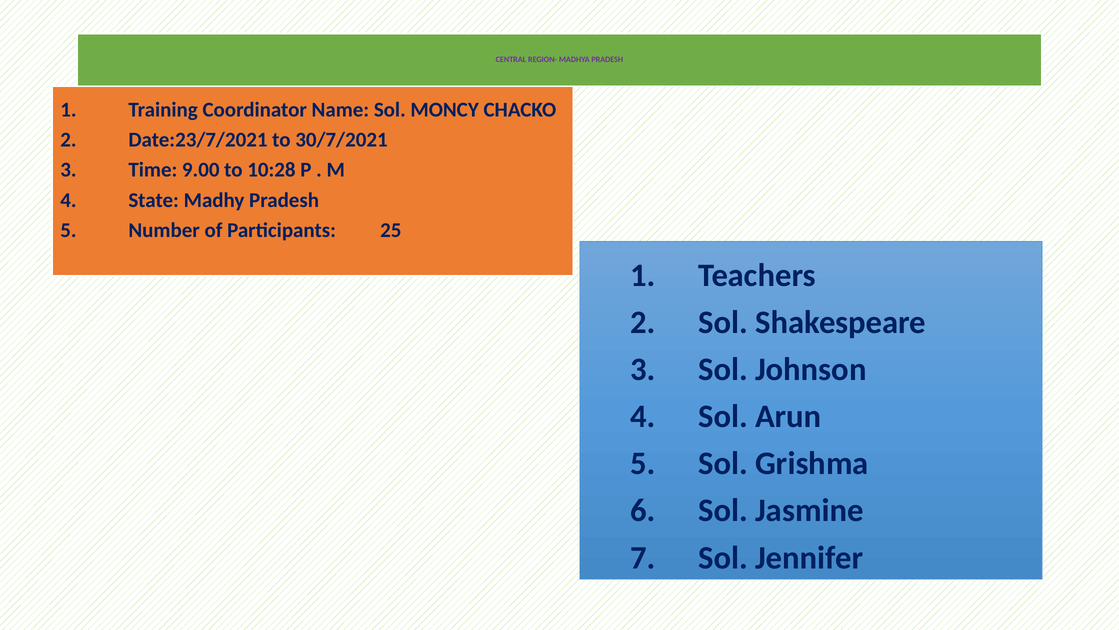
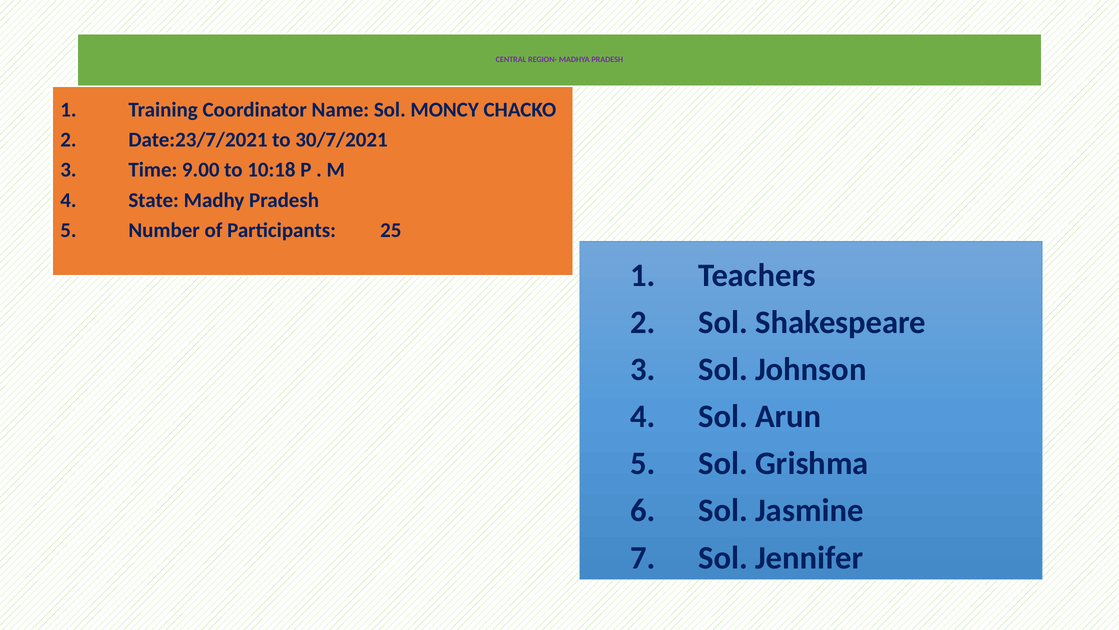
10:28: 10:28 -> 10:18
